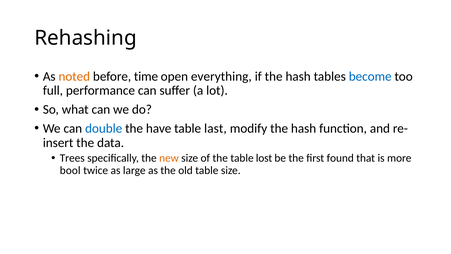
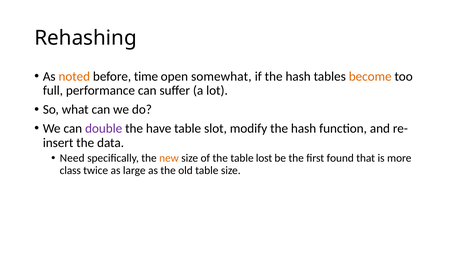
everything: everything -> somewhat
become colour: blue -> orange
double colour: blue -> purple
last: last -> slot
Trees: Trees -> Need
bool: bool -> class
